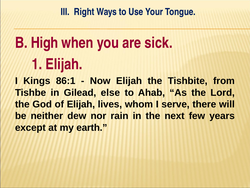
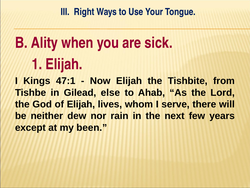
High: High -> Ality
86:1: 86:1 -> 47:1
earth: earth -> been
